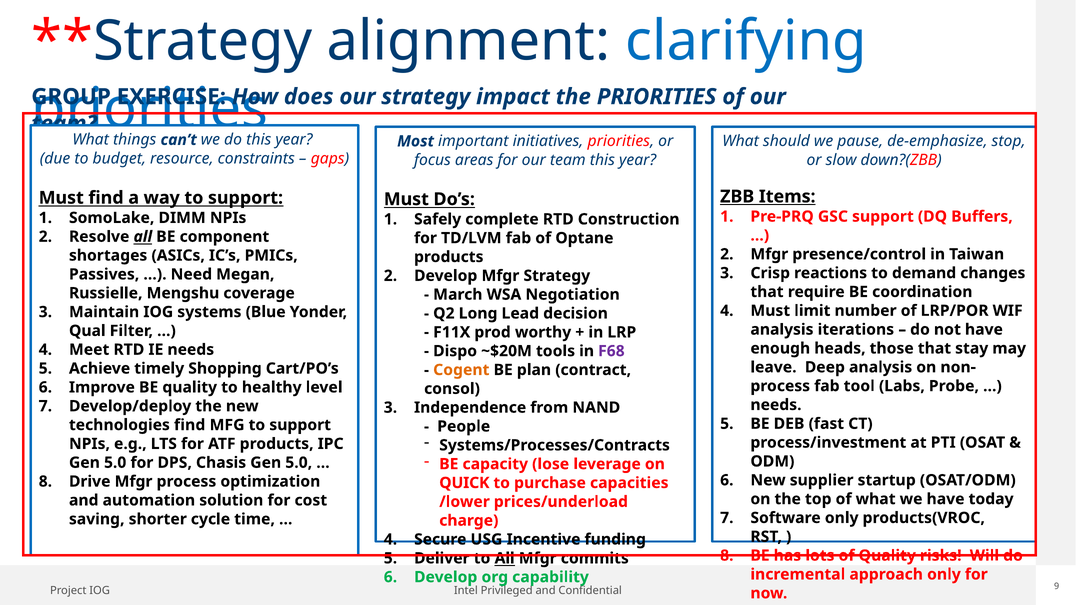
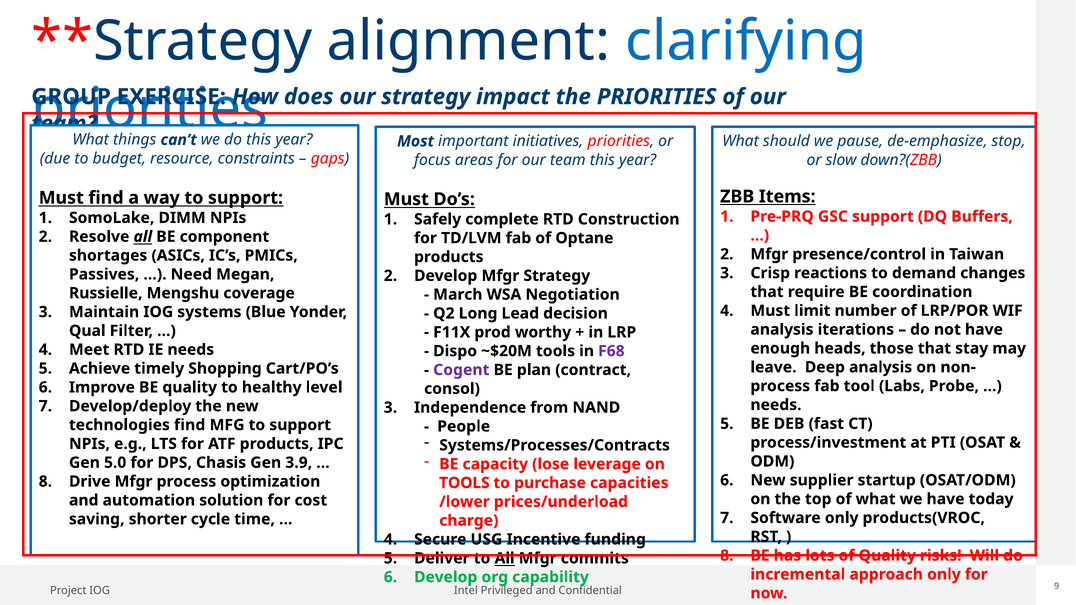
Cogent colour: orange -> purple
Chasis Gen 5.0: 5.0 -> 3.9
QUICK at (464, 483): QUICK -> TOOLS
